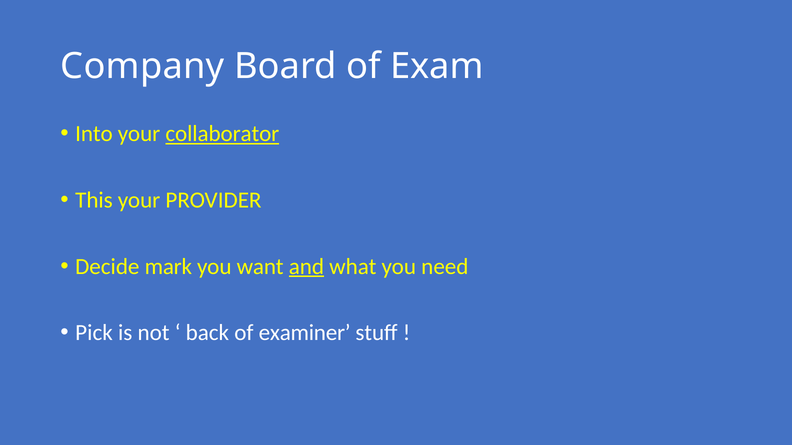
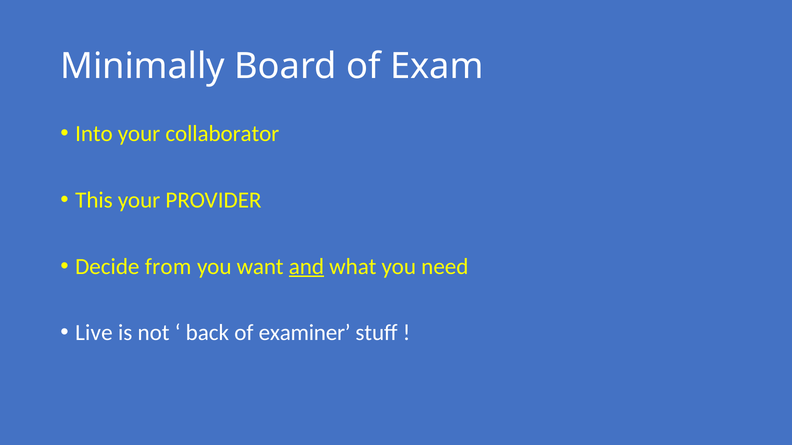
Company: Company -> Minimally
collaborator underline: present -> none
mark: mark -> from
Pick: Pick -> Live
